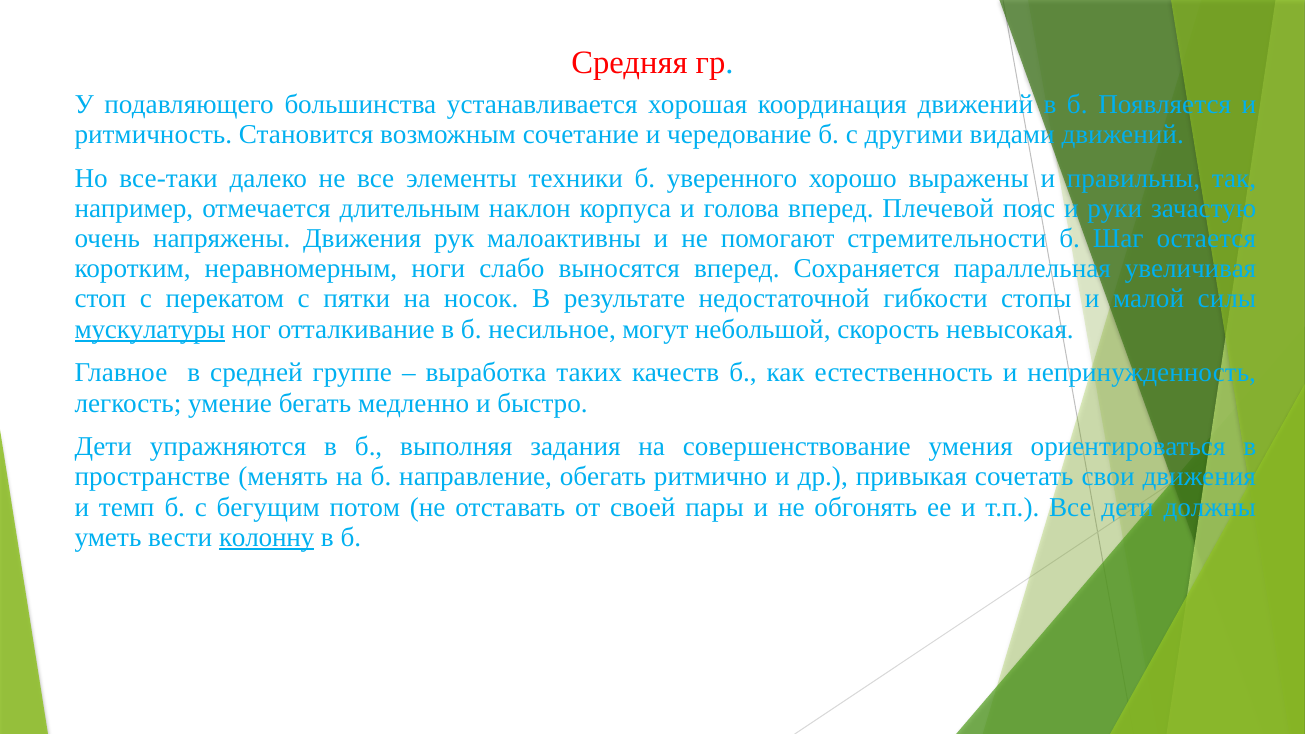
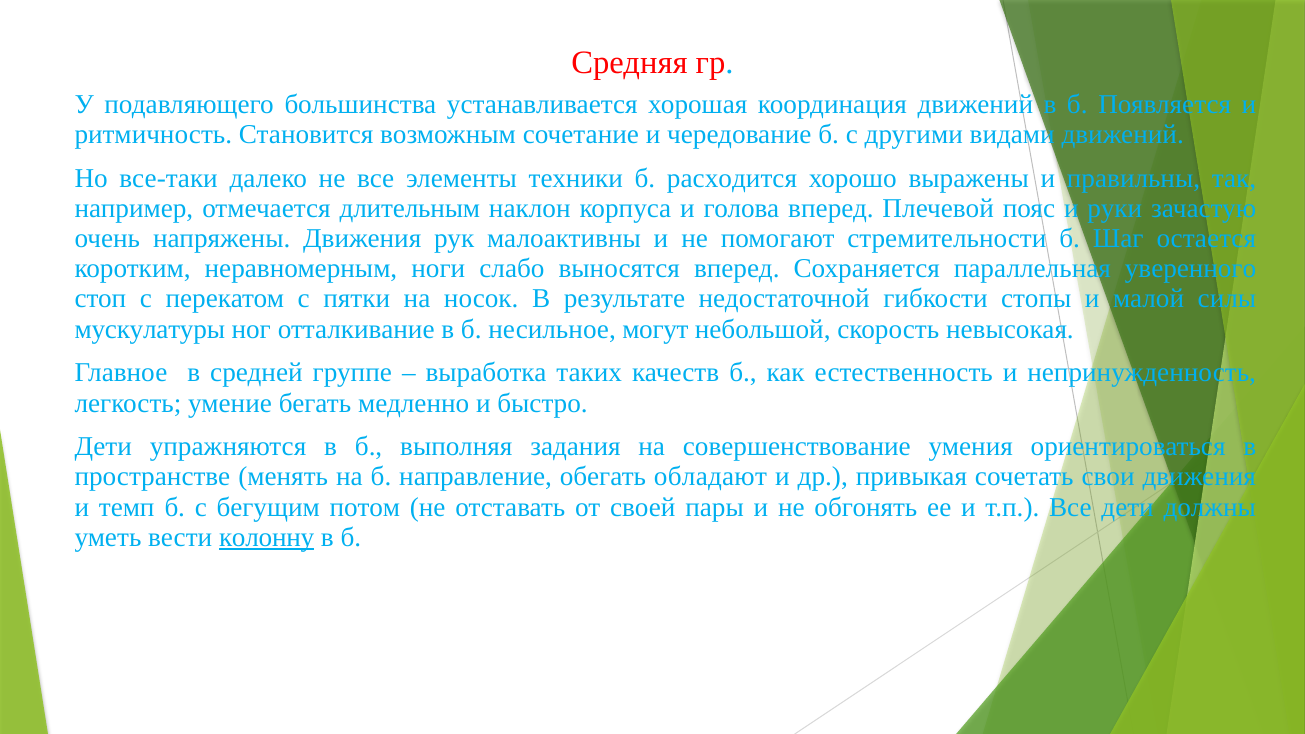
уверенного: уверенного -> расходится
увеличивая: увеличивая -> уверенного
мускулатуры underline: present -> none
ритмично: ритмично -> обладают
